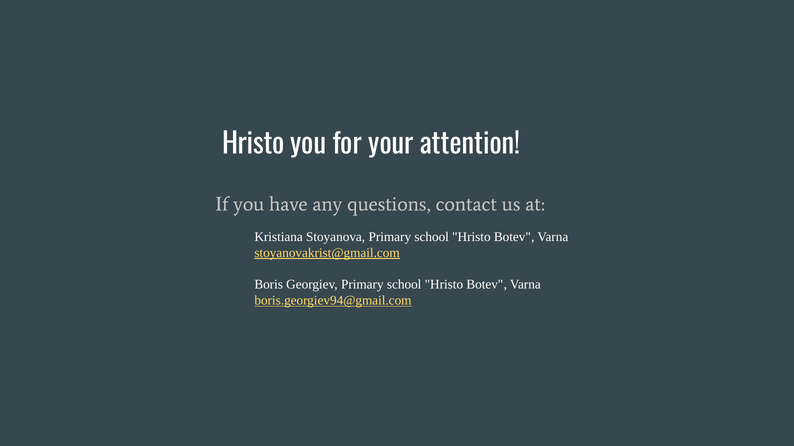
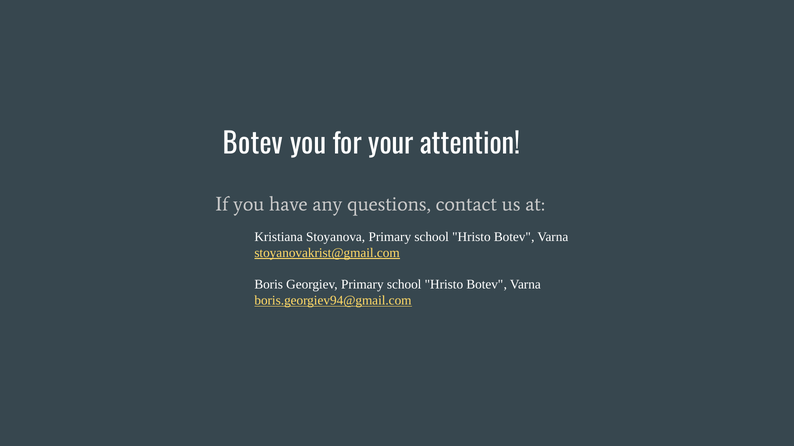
Hristo at (253, 145): Hristo -> Botev
